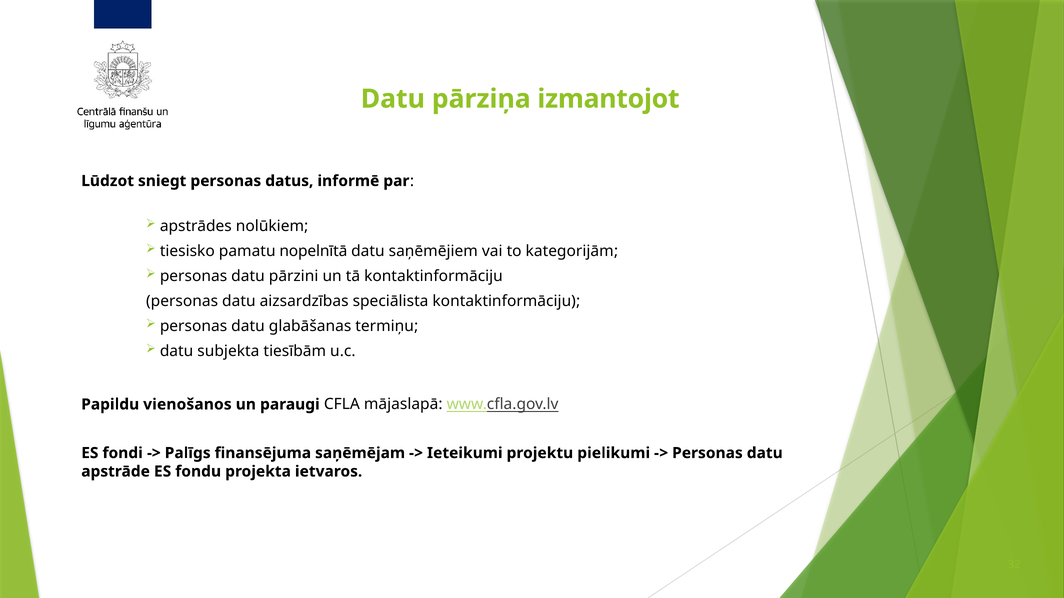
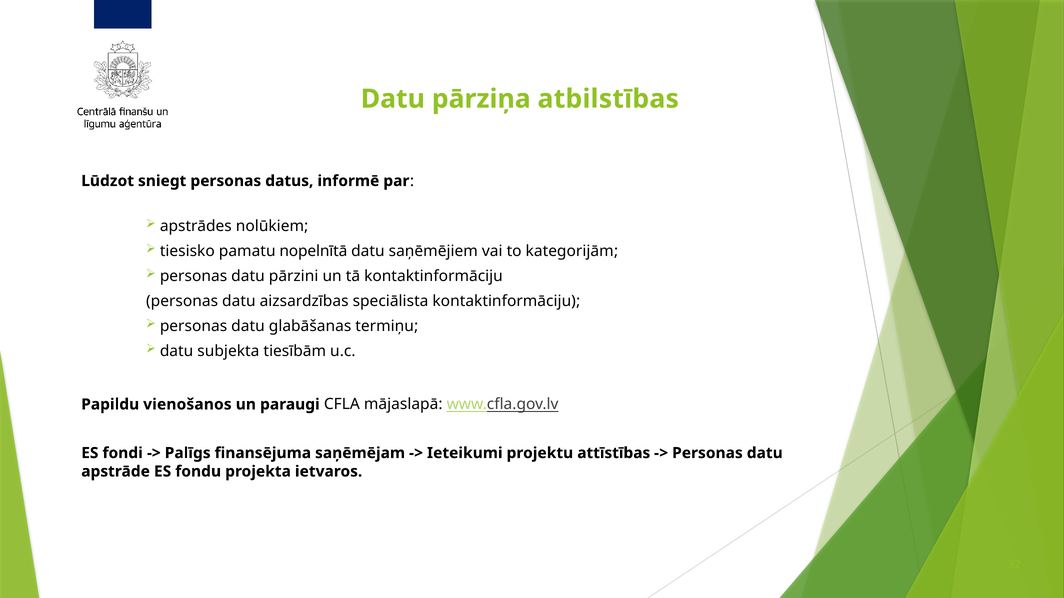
izmantojot: izmantojot -> atbilstības
pielikumi: pielikumi -> attīstības
